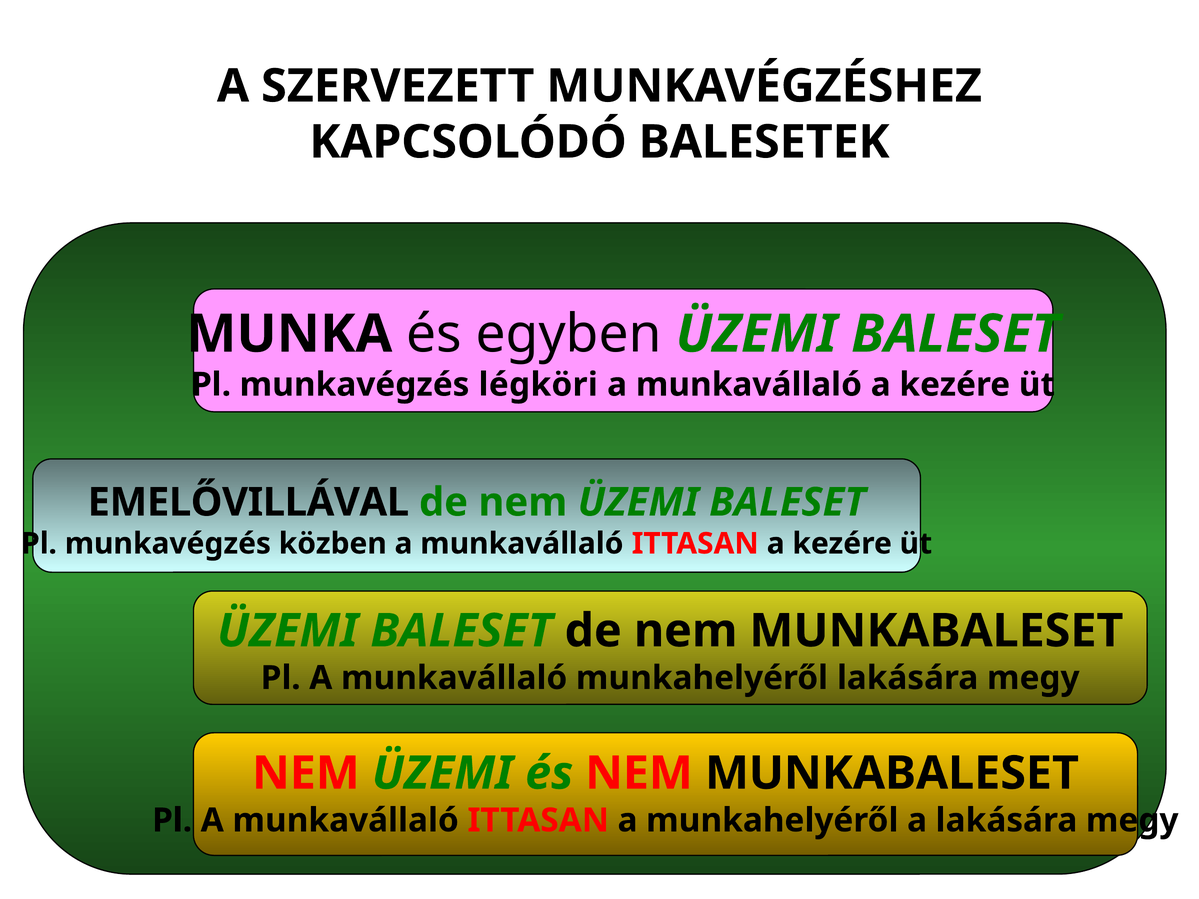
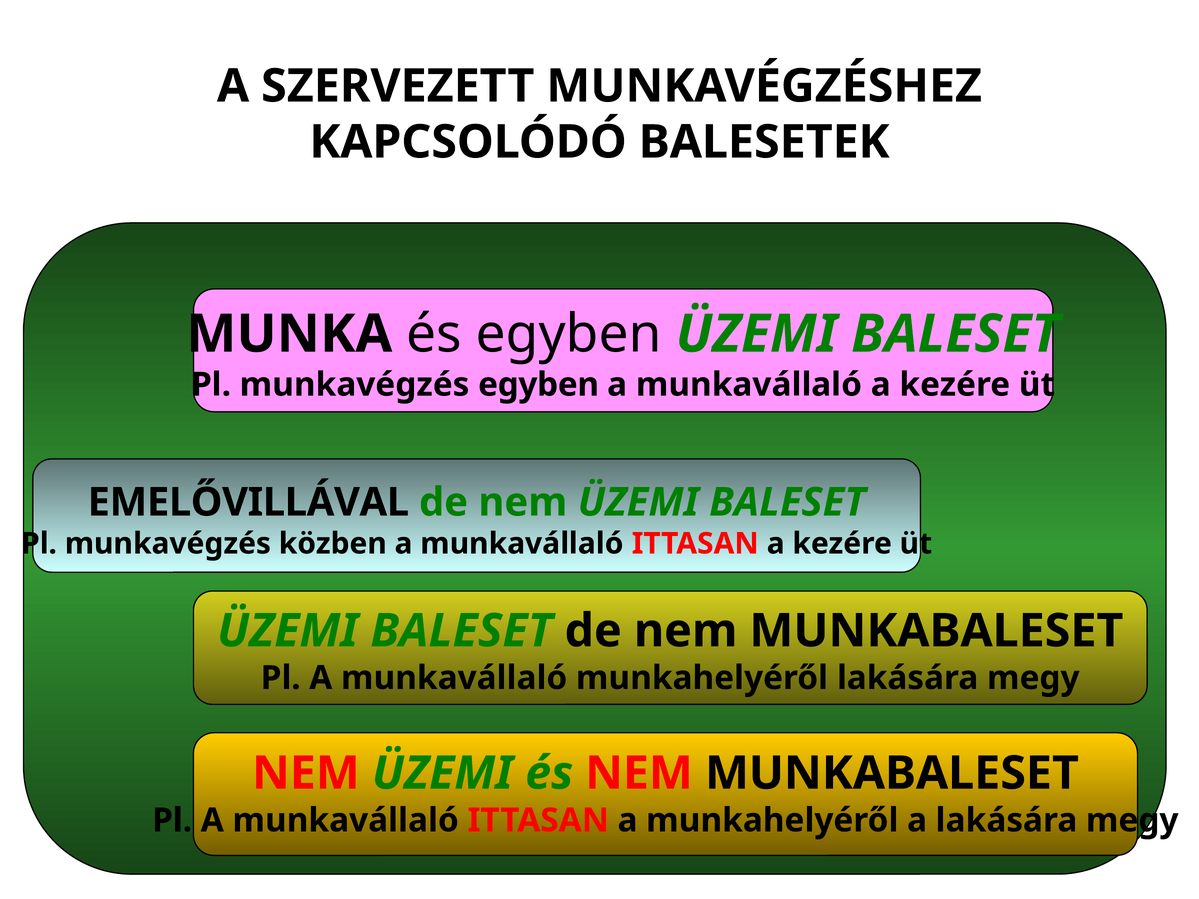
munkavégzés légköri: légköri -> egyben
